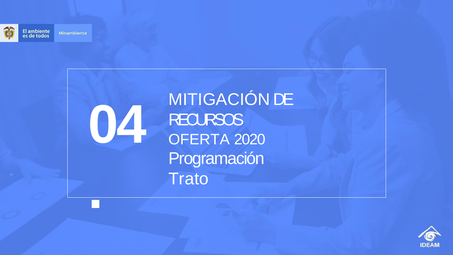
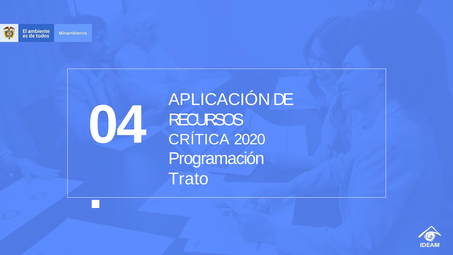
MITIGACIÓN: MITIGACIÓN -> APLICACIÓN
OFERTA: OFERTA -> CRÍTICA
